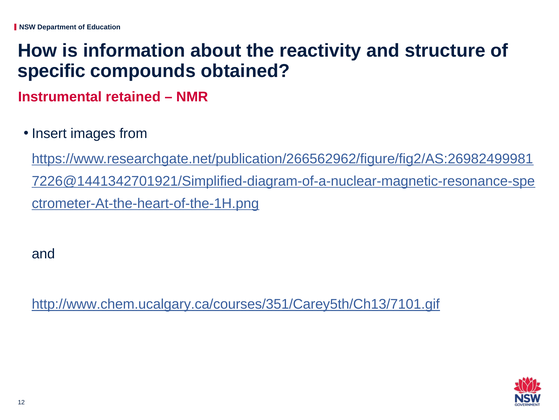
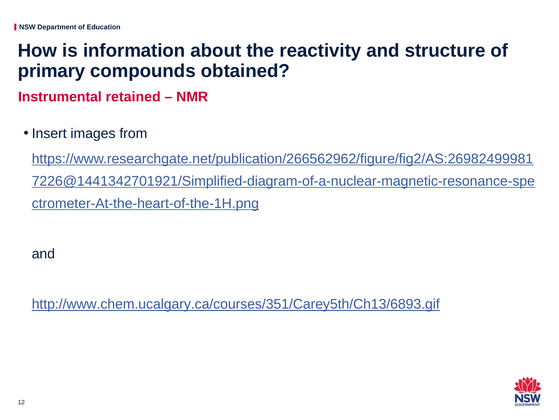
specific: specific -> primary
http://www.chem.ucalgary.ca/courses/351/Carey5th/Ch13/7101.gif: http://www.chem.ucalgary.ca/courses/351/Carey5th/Ch13/7101.gif -> http://www.chem.ucalgary.ca/courses/351/Carey5th/Ch13/6893.gif
